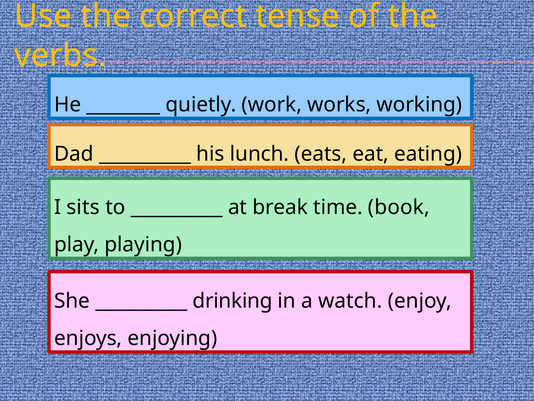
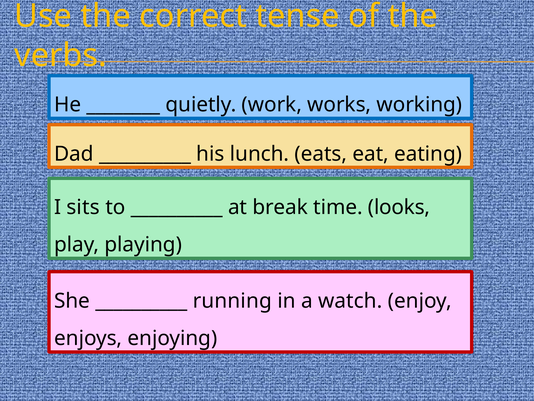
book: book -> looks
drinking: drinking -> running
